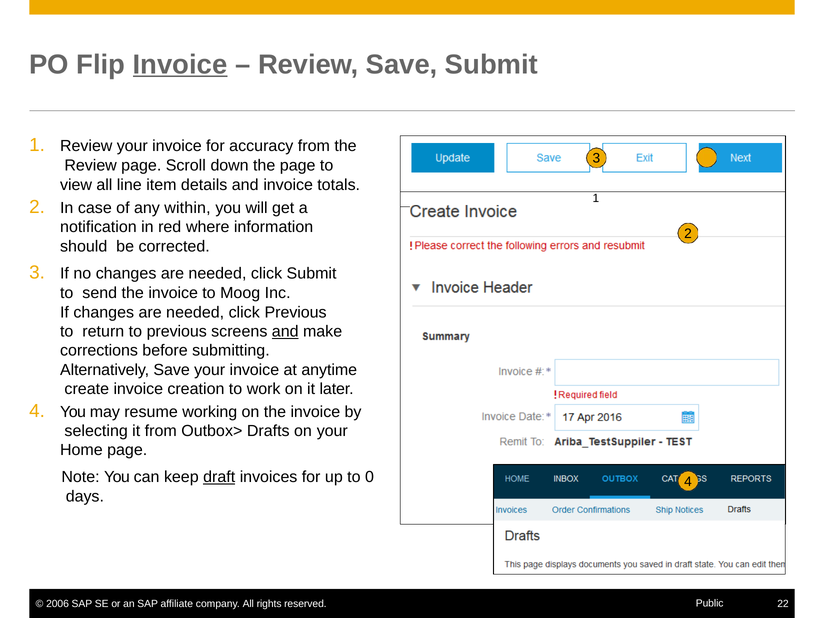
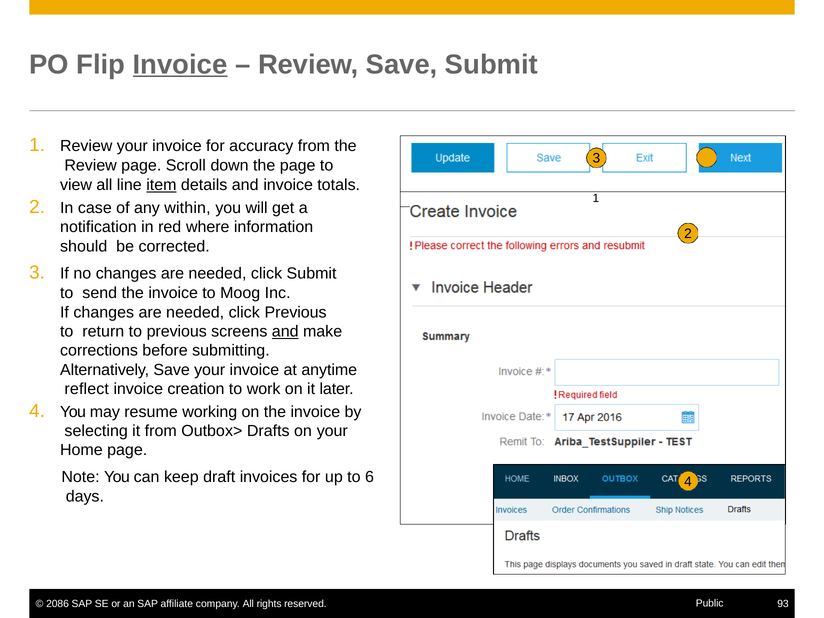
item underline: none -> present
create: create -> reflect
draft underline: present -> none
0: 0 -> 6
2006: 2006 -> 2086
22: 22 -> 93
